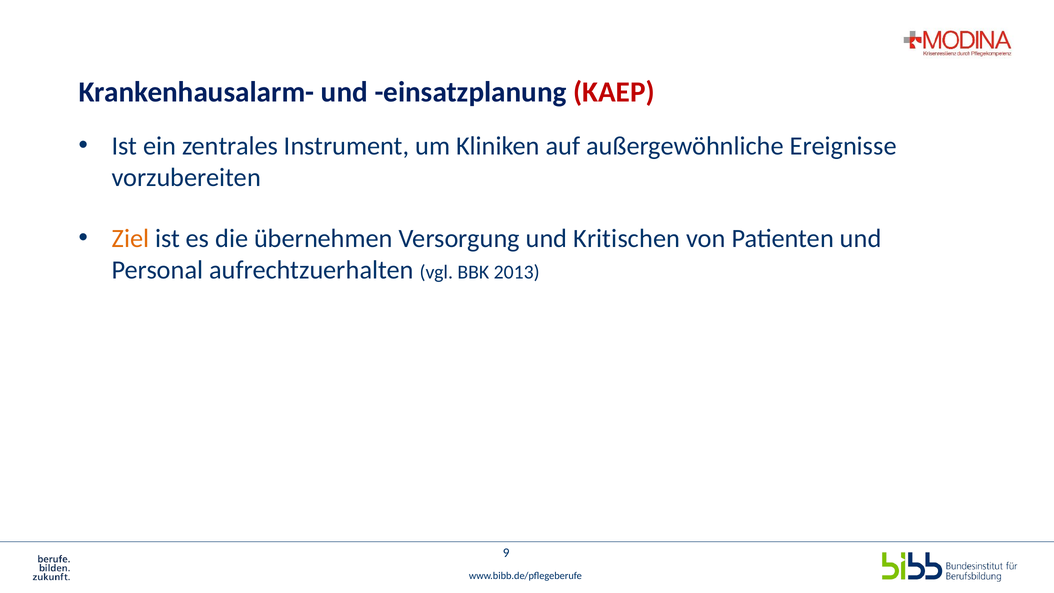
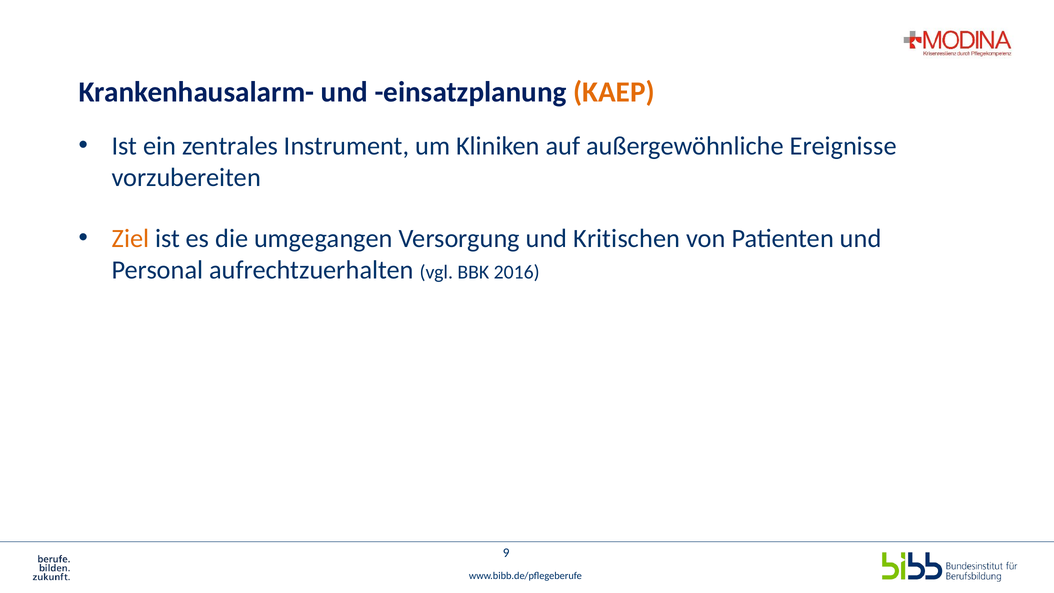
KAEP colour: red -> orange
übernehmen: übernehmen -> umgegangen
2013: 2013 -> 2016
